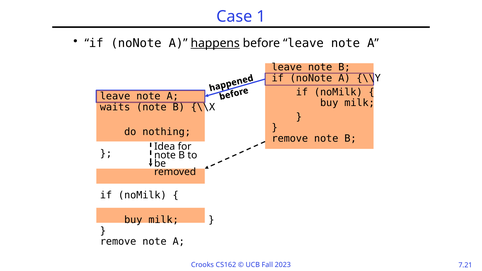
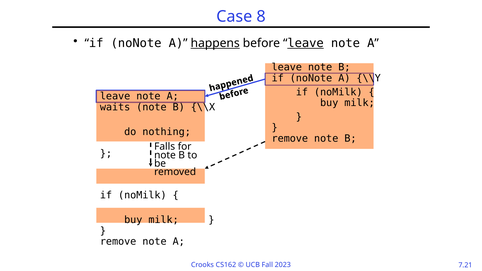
1: 1 -> 8
leave at (306, 43) underline: none -> present
Idea: Idea -> Falls
